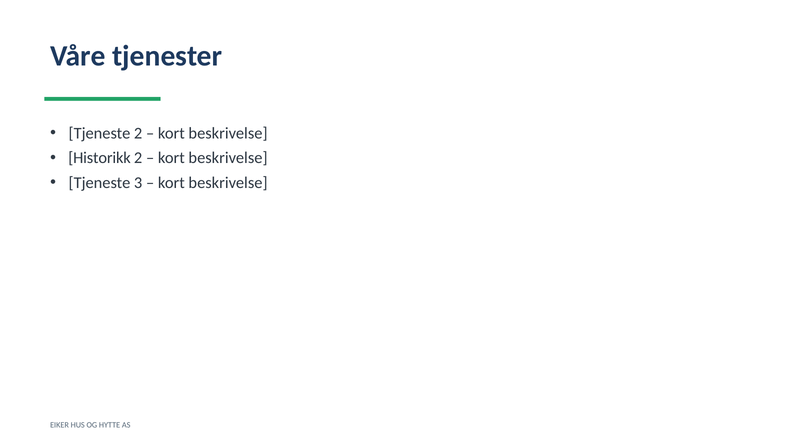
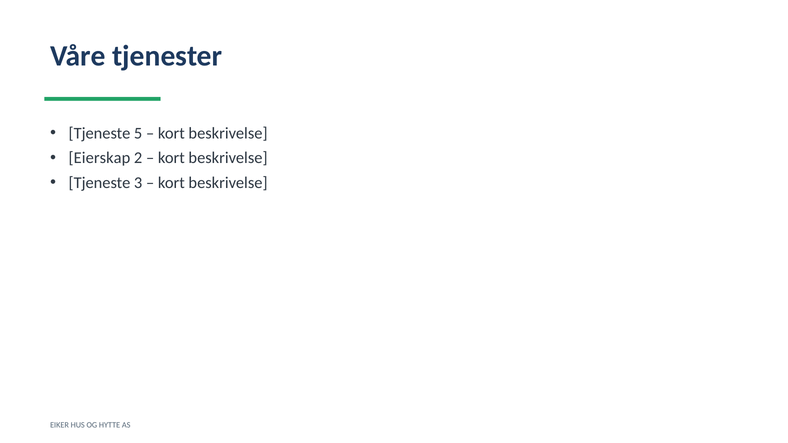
Tjeneste 2: 2 -> 5
Historikk: Historikk -> Eierskap
